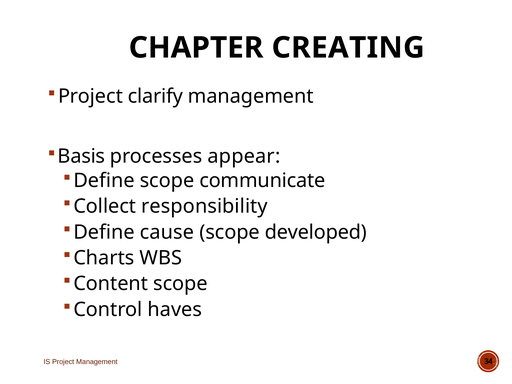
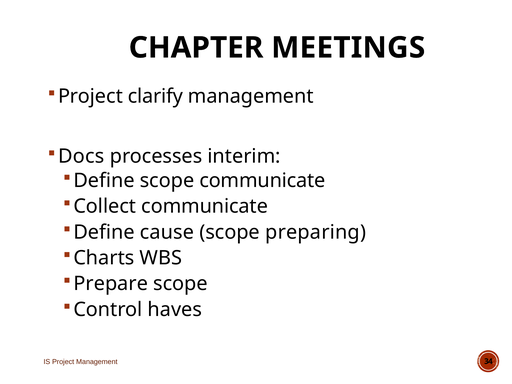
CREATING: CREATING -> MEETINGS
Basis: Basis -> Docs
appear: appear -> interim
Collect responsibility: responsibility -> communicate
developed: developed -> preparing
Content: Content -> Prepare
